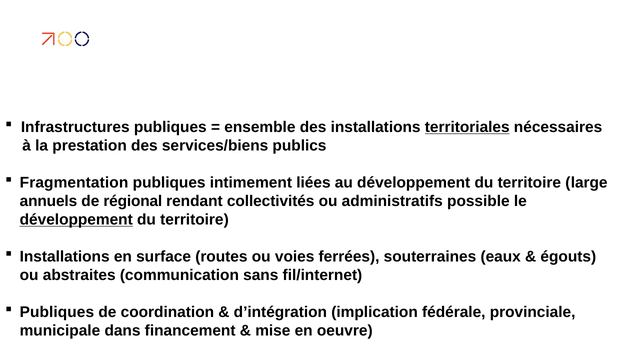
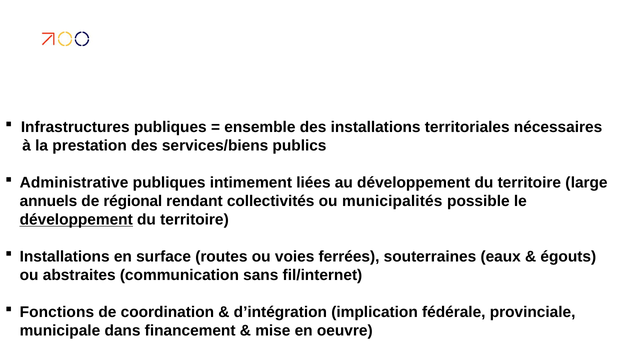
territoriales underline: present -> none
Fragmentation: Fragmentation -> Administrative
administratifs: administratifs -> municipalités
Publiques at (57, 312): Publiques -> Fonctions
